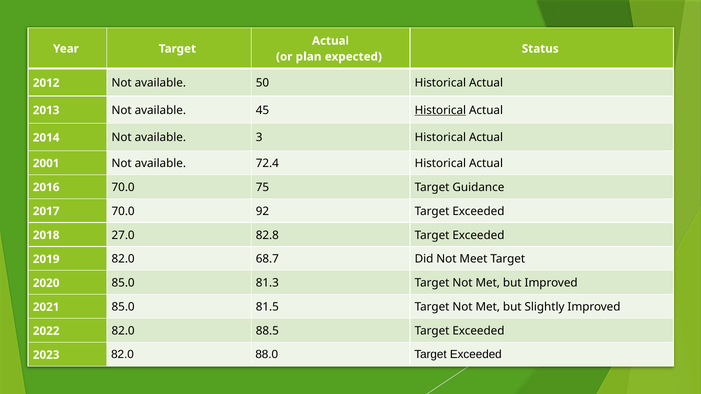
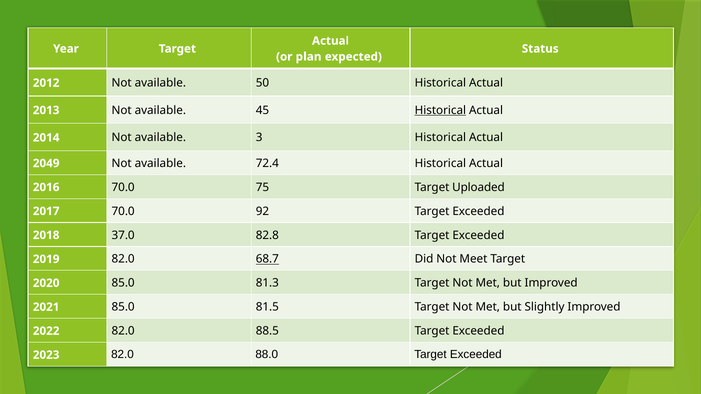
2001: 2001 -> 2049
Guidance: Guidance -> Uploaded
27.0: 27.0 -> 37.0
68.7 underline: none -> present
